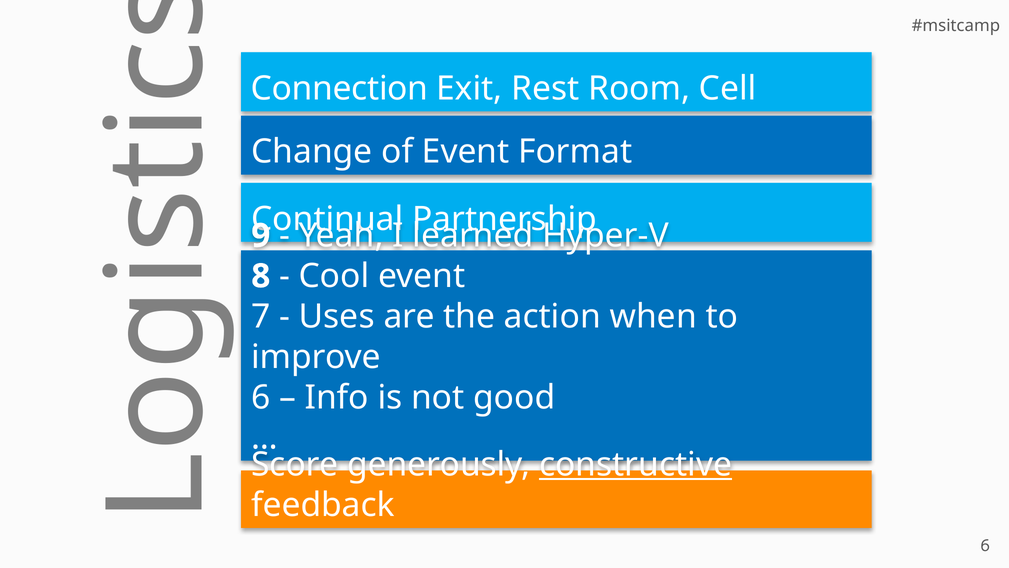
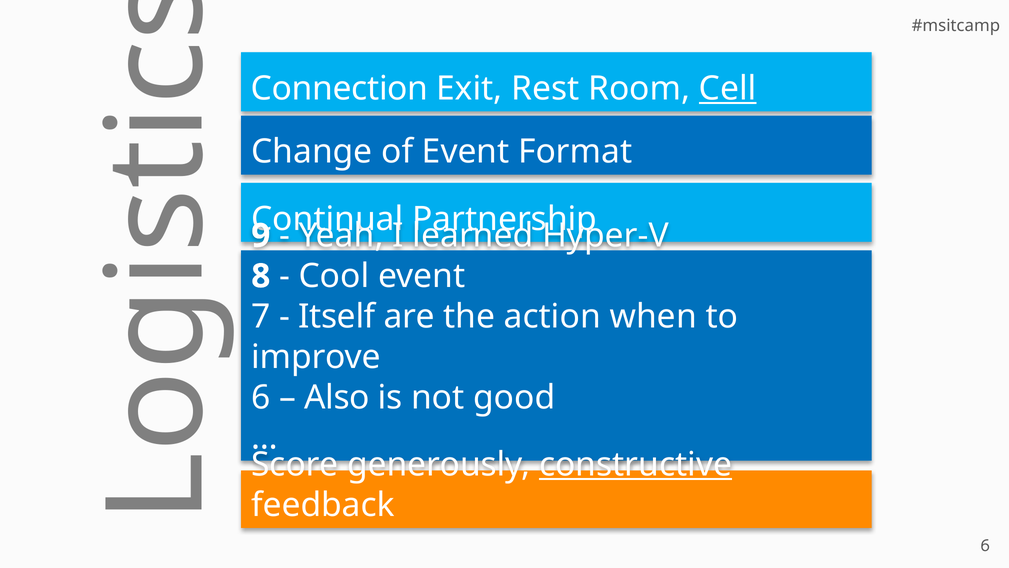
Cell underline: none -> present
Uses: Uses -> Itself
Info: Info -> Also
